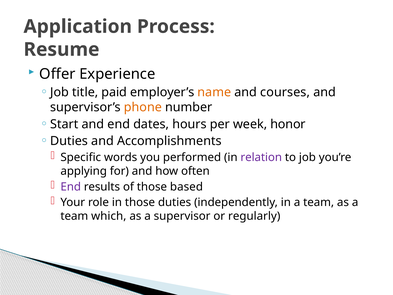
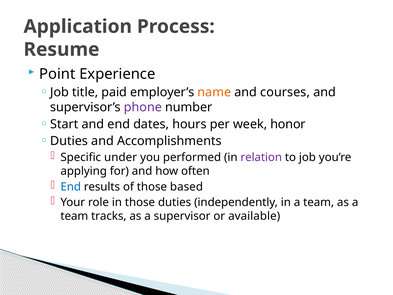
Offer: Offer -> Point
phone colour: orange -> purple
words: words -> under
End at (71, 187) colour: purple -> blue
which: which -> tracks
regularly: regularly -> available
